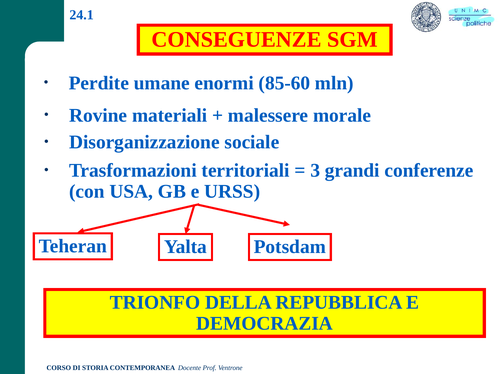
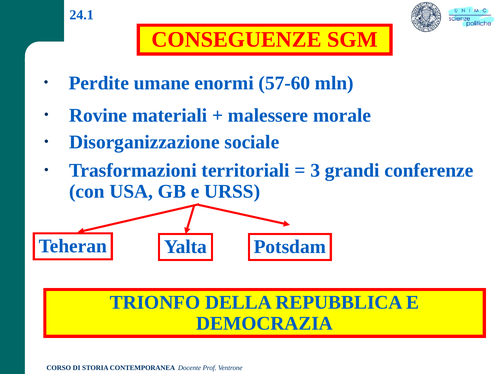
85-60: 85-60 -> 57-60
